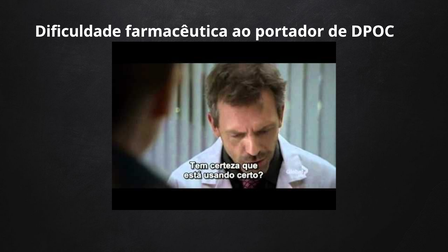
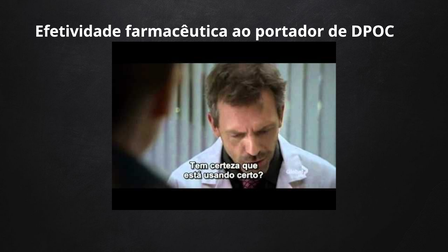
Dificuldade: Dificuldade -> Efetividade
